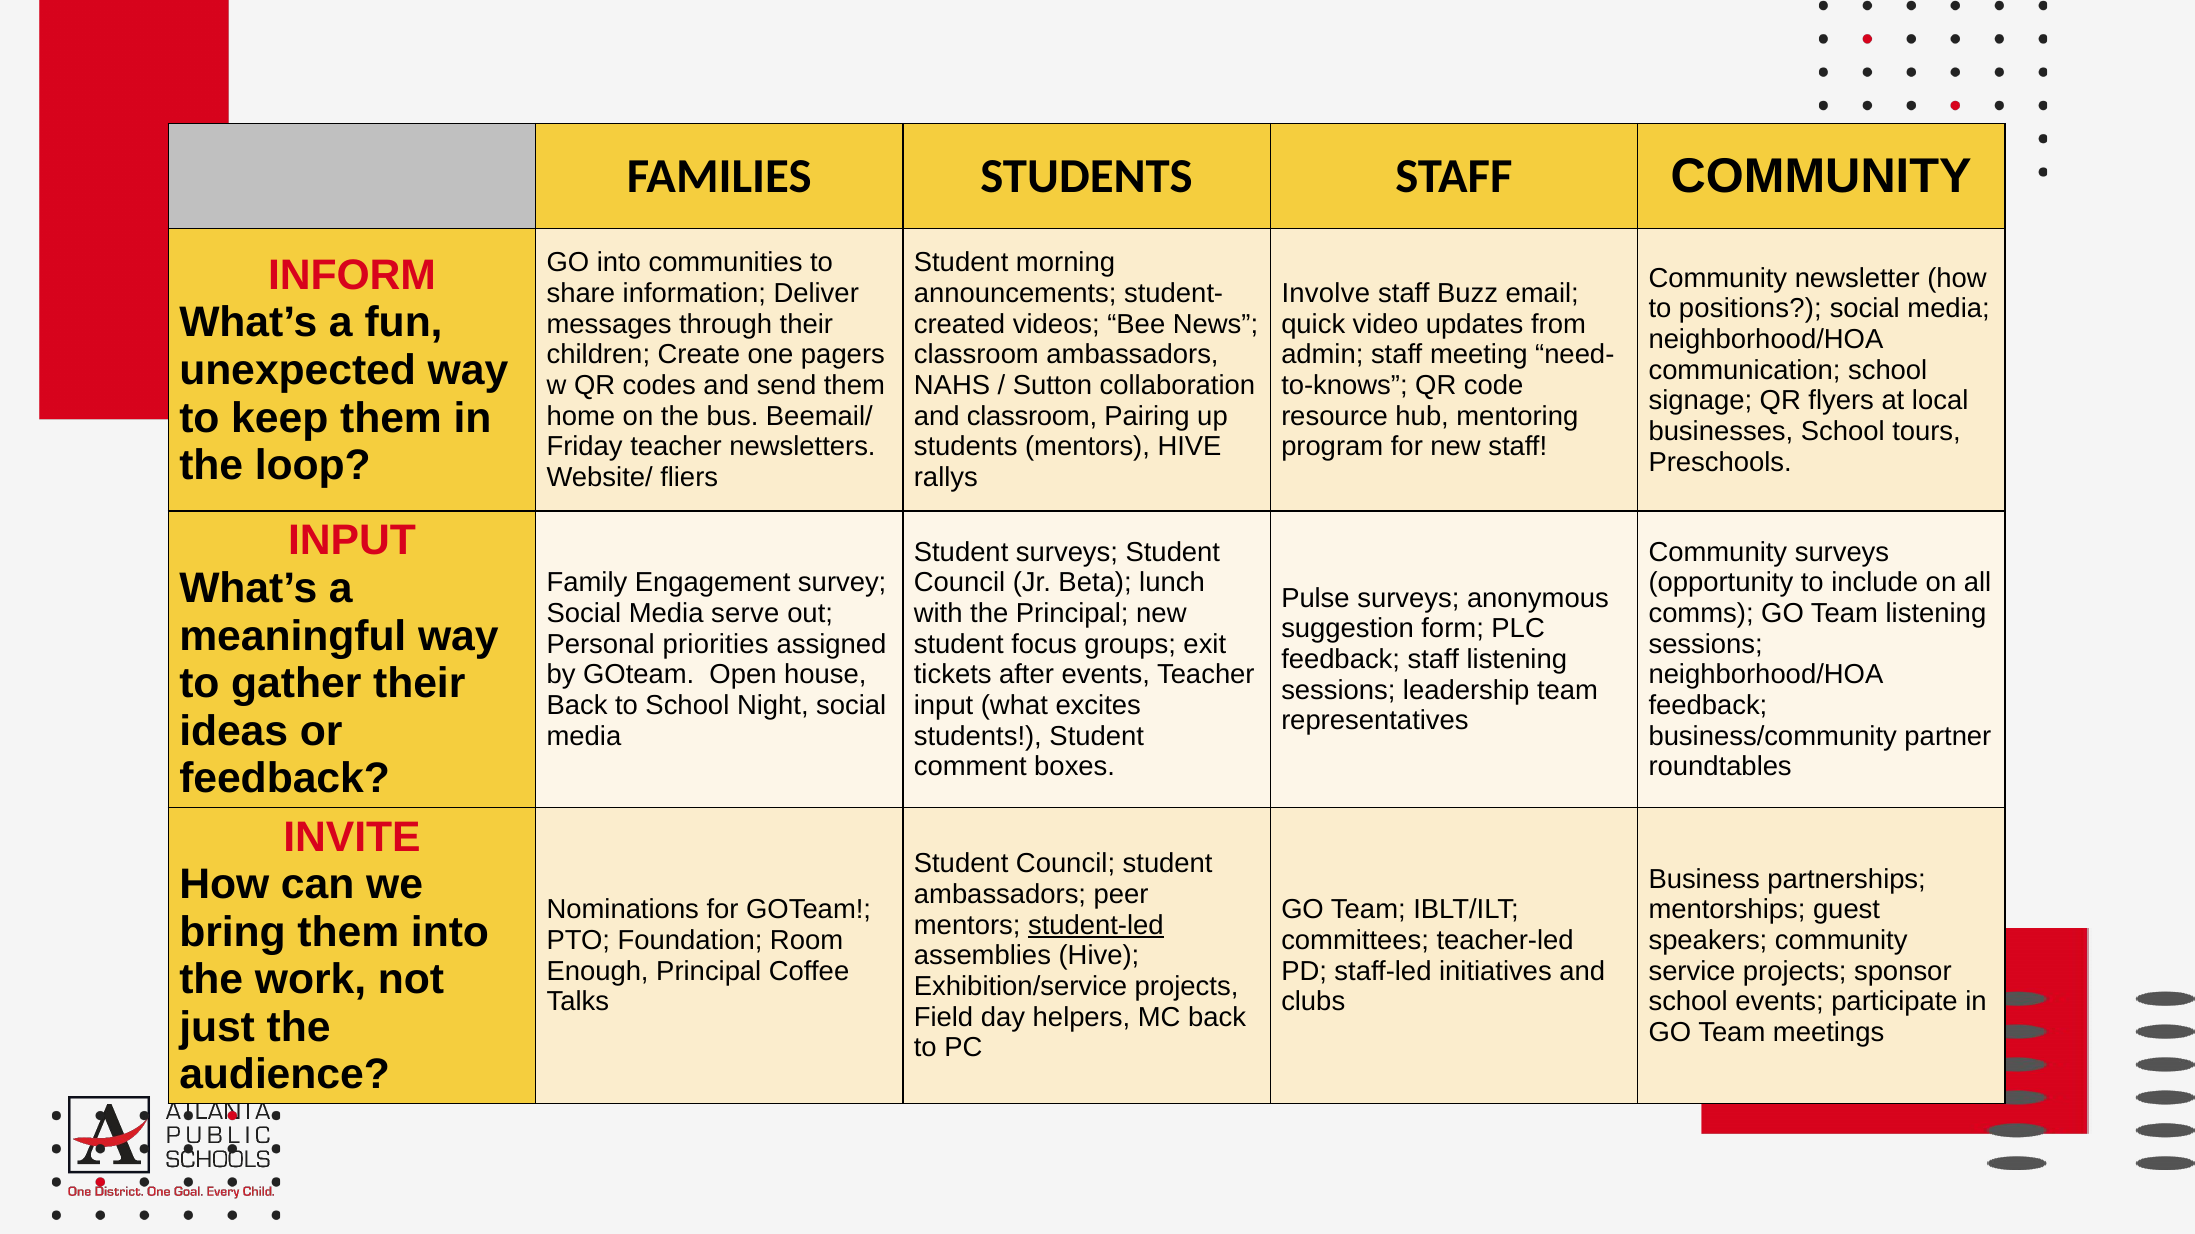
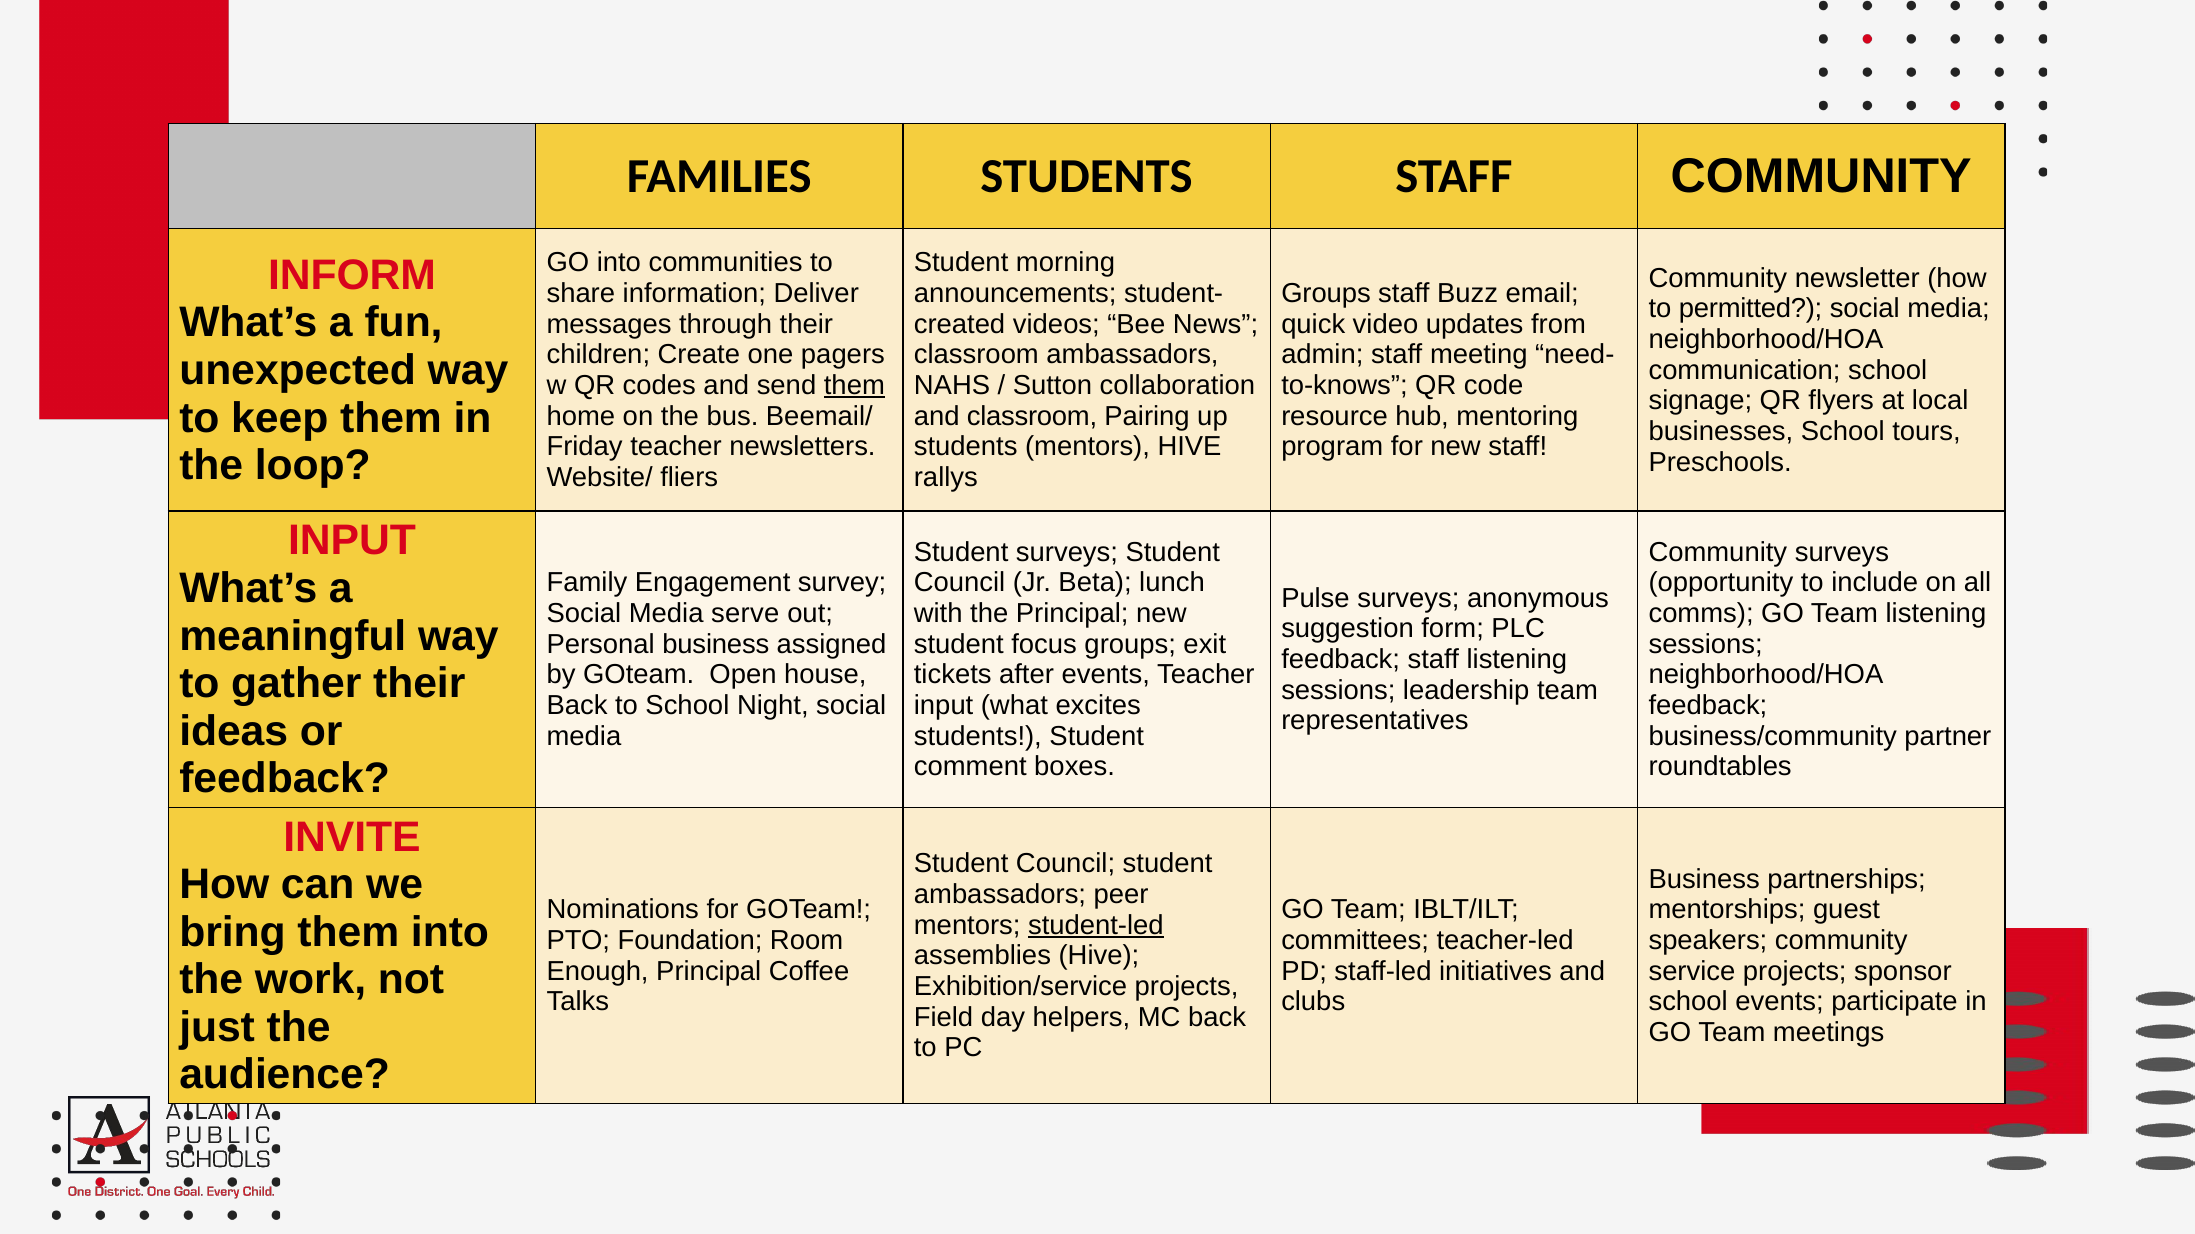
Involve at (1326, 294): Involve -> Groups
positions: positions -> permitted
them at (854, 386) underline: none -> present
Personal priorities: priorities -> business
